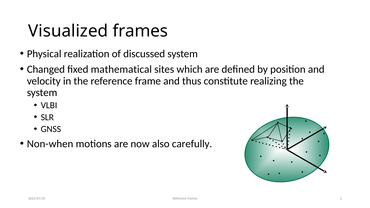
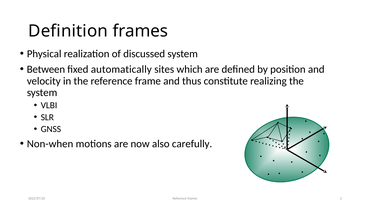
Visualized: Visualized -> Definition
Changed: Changed -> Between
mathematical: mathematical -> automatically
